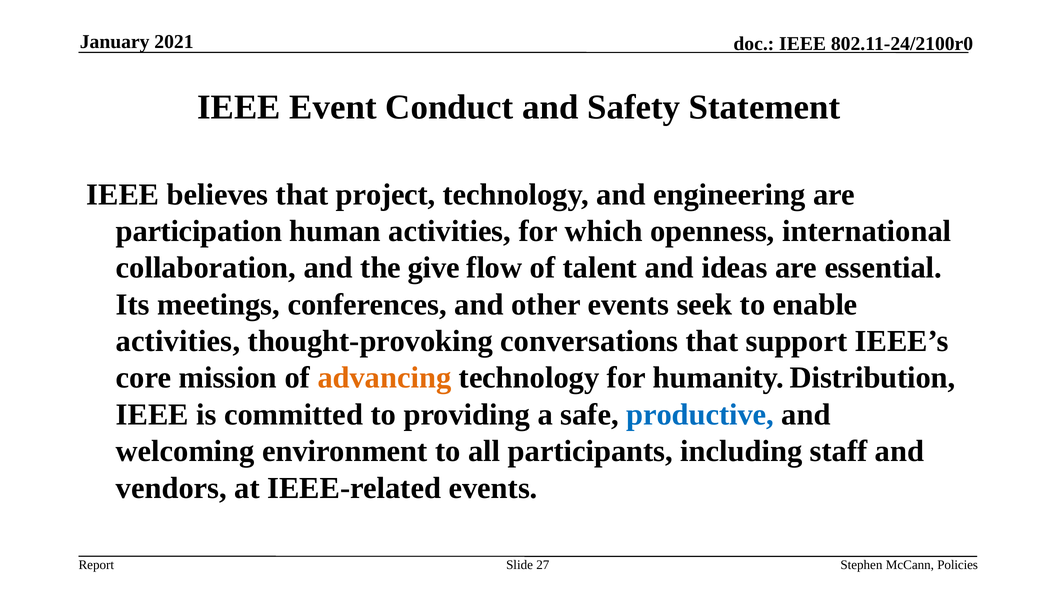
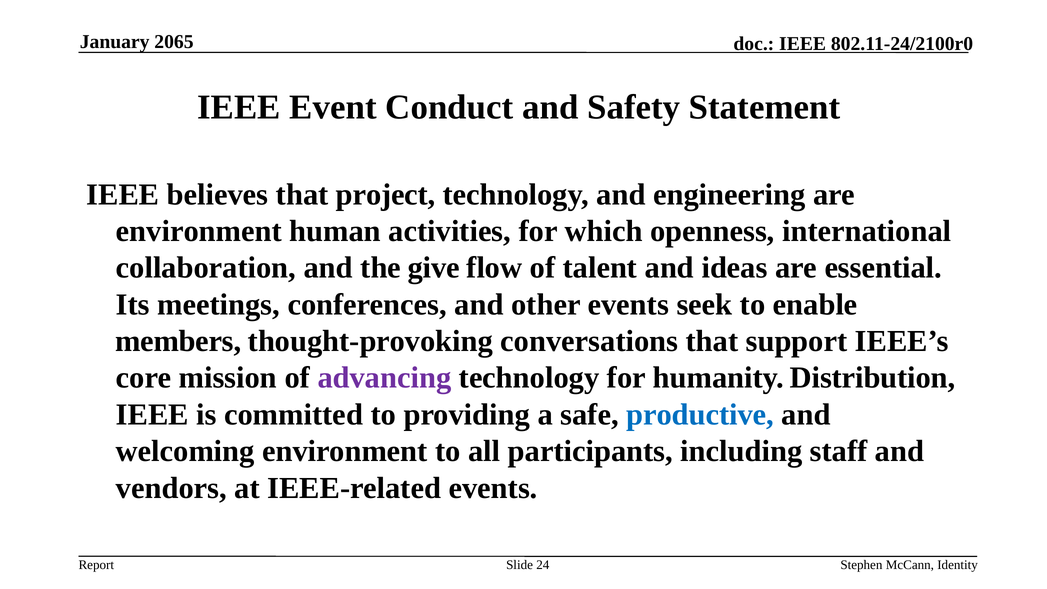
2021: 2021 -> 2065
participation at (199, 231): participation -> environment
activities at (178, 341): activities -> members
advancing colour: orange -> purple
27: 27 -> 24
Policies: Policies -> Identity
